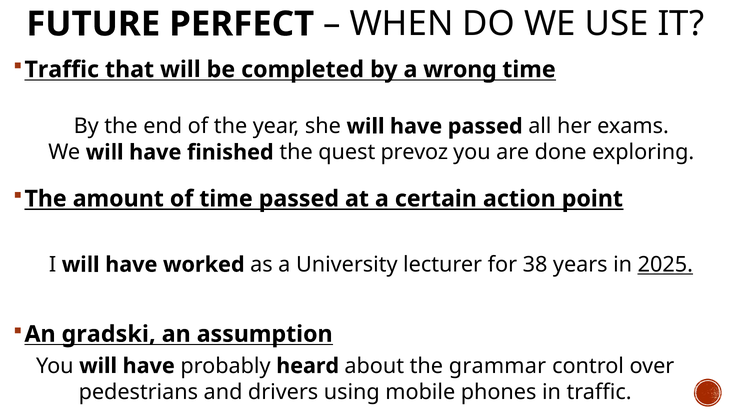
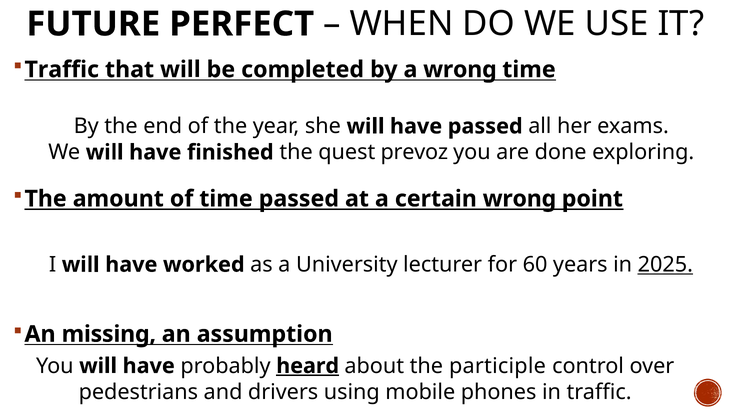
certain action: action -> wrong
38: 38 -> 60
gradski: gradski -> missing
heard underline: none -> present
grammar: grammar -> participle
